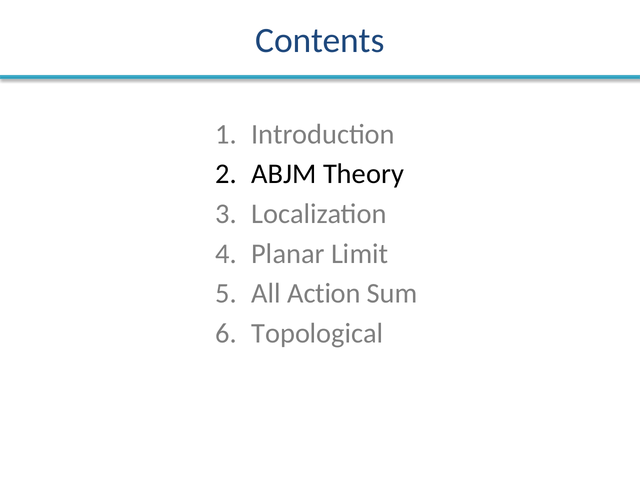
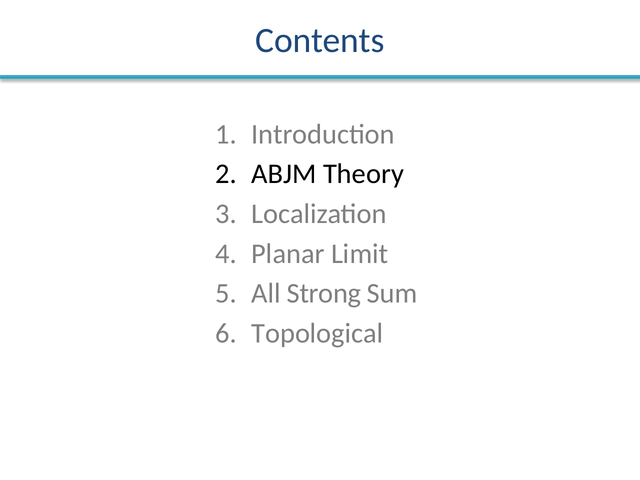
Action: Action -> Strong
